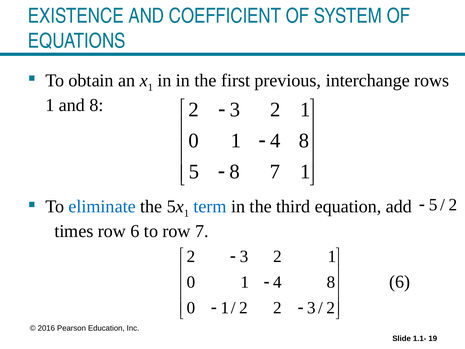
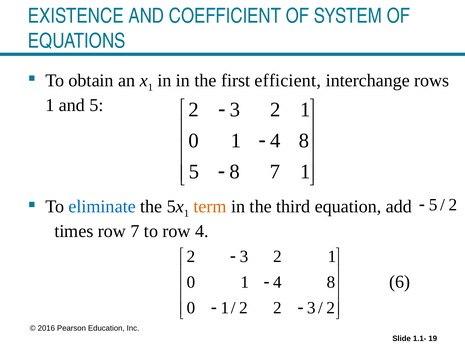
previous: previous -> efficient
and 8: 8 -> 5
term colour: blue -> orange
row 6: 6 -> 7
row 7: 7 -> 4
